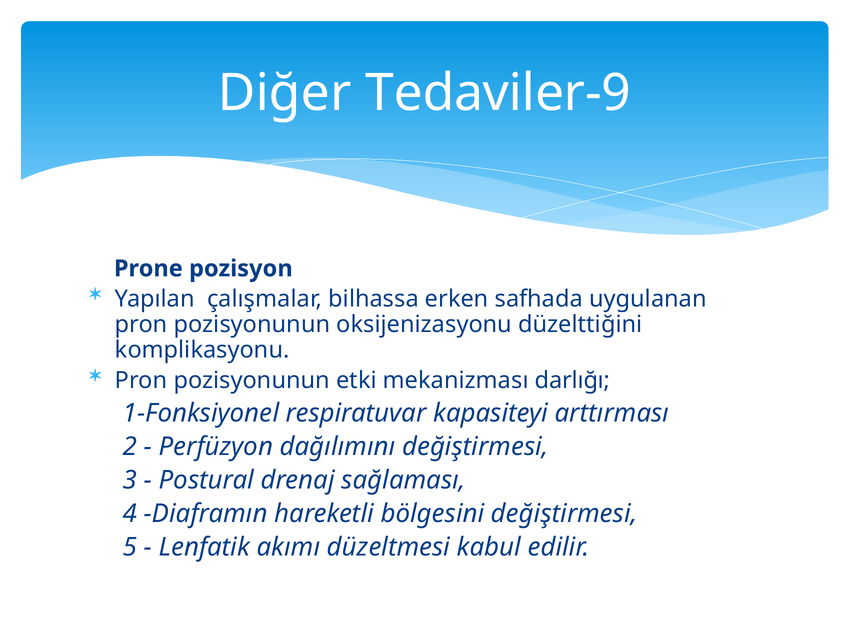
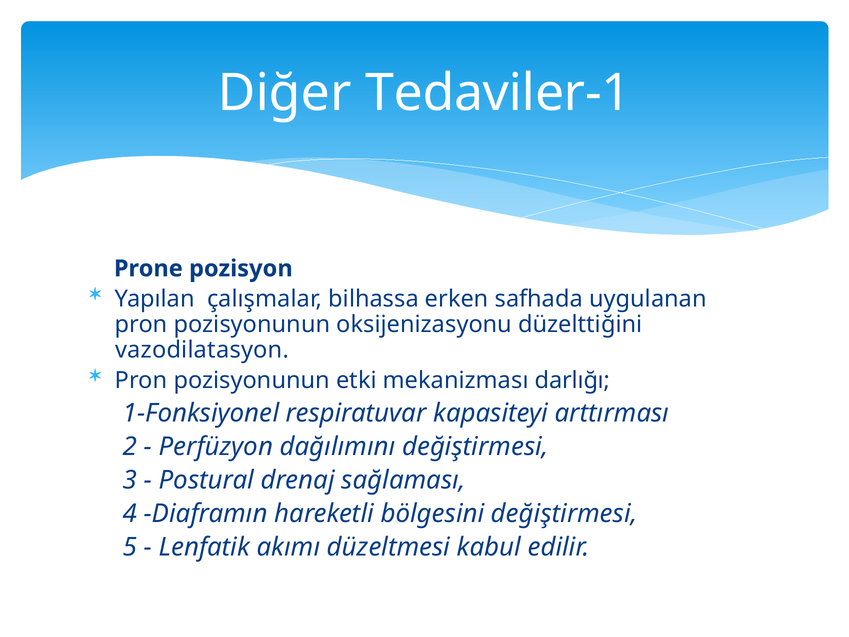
Tedaviler-9: Tedaviler-9 -> Tedaviler-1
komplikasyonu: komplikasyonu -> vazodilatasyon
